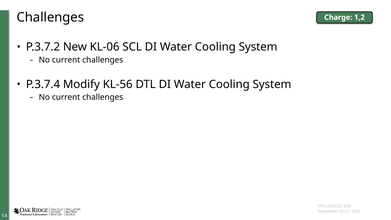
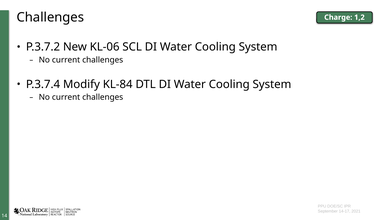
KL-56: KL-56 -> KL-84
